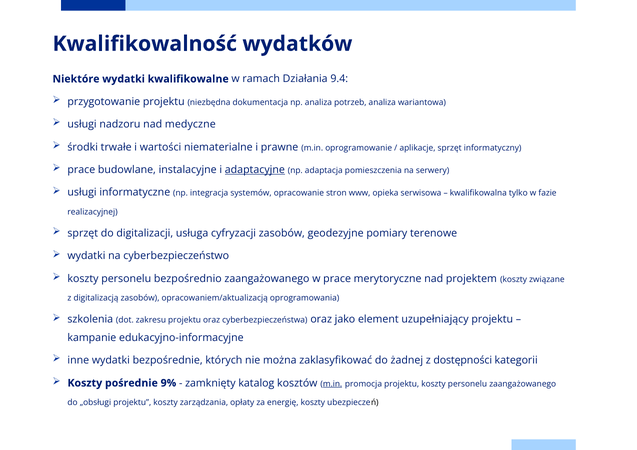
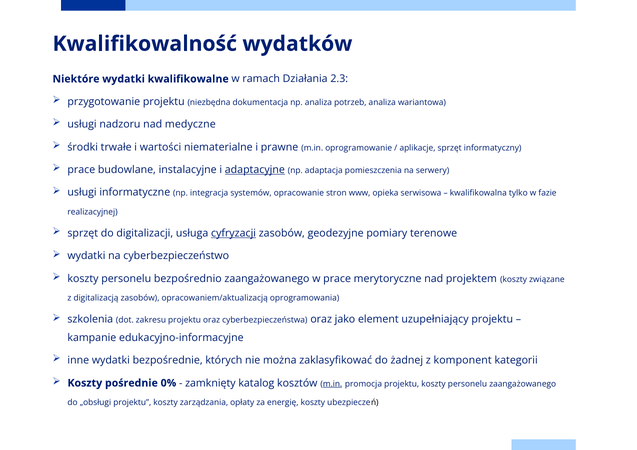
9.4: 9.4 -> 2.3
cyfryzacji underline: none -> present
dostępności: dostępności -> komponent
9%: 9% -> 0%
